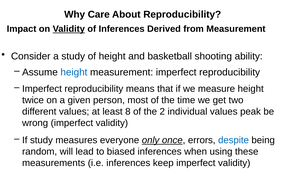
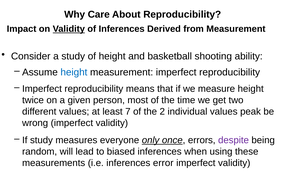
8: 8 -> 7
despite colour: blue -> purple
keep: keep -> error
